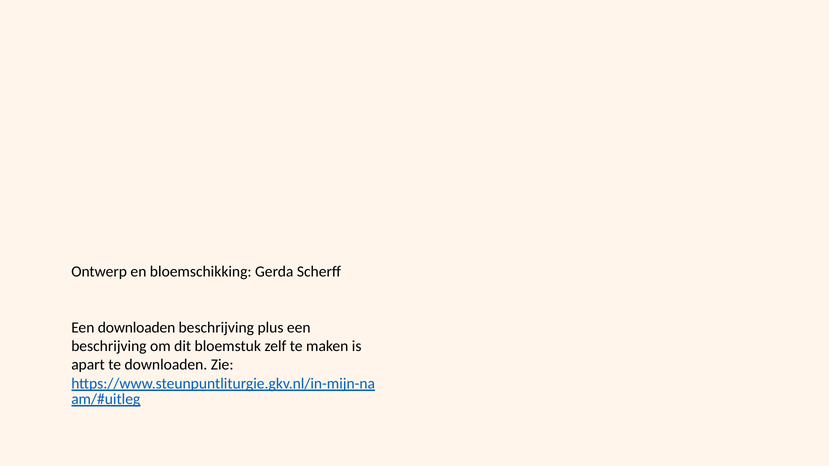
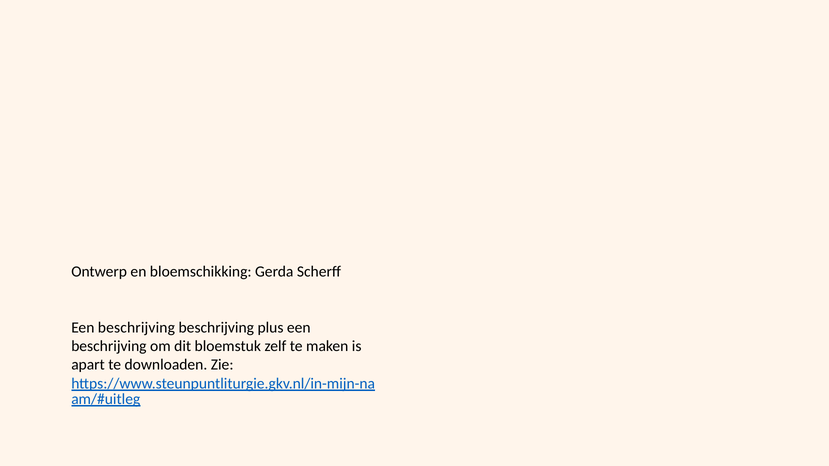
downloaden at (137, 328): downloaden -> beschrijving
